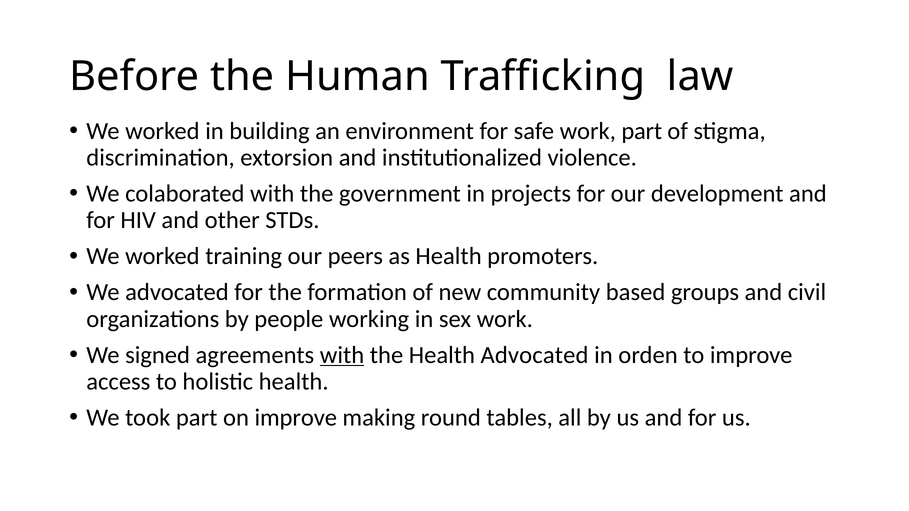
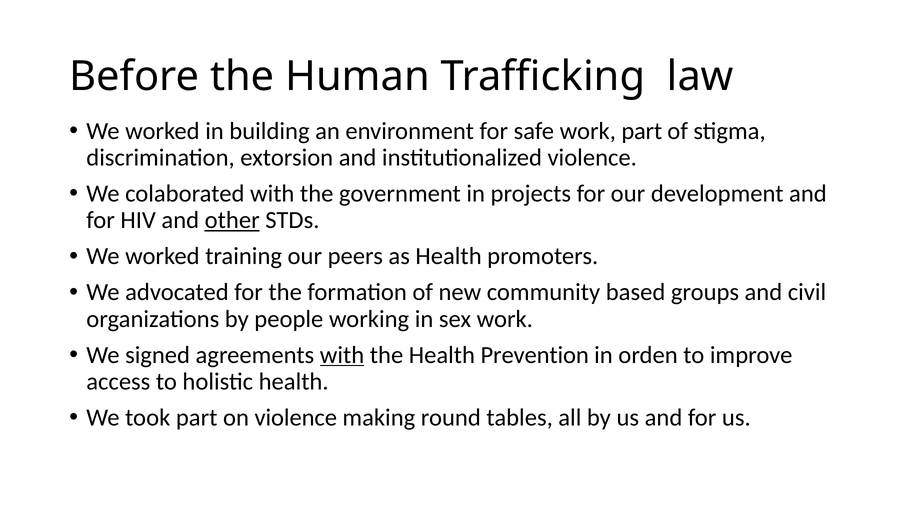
other underline: none -> present
Health Advocated: Advocated -> Prevention
on improve: improve -> violence
